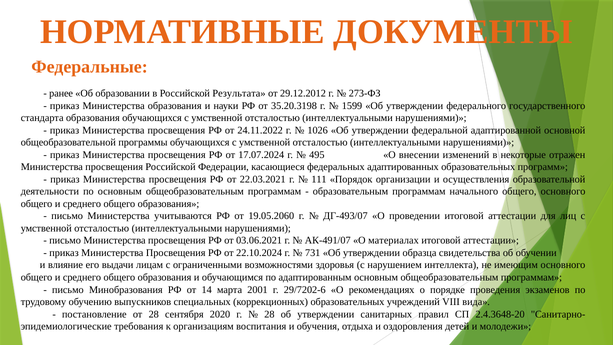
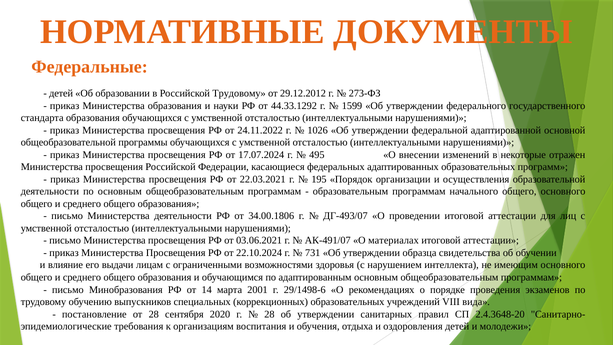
ранее at (61, 93): ранее -> детей
Российской Результата: Результата -> Трудовому
35.20.3198: 35.20.3198 -> 44.33.1292
111: 111 -> 195
Министерства учитываются: учитываются -> деятельности
19.05.2060: 19.05.2060 -> 34.00.1806
29/7202-6: 29/7202-6 -> 29/1498-6
